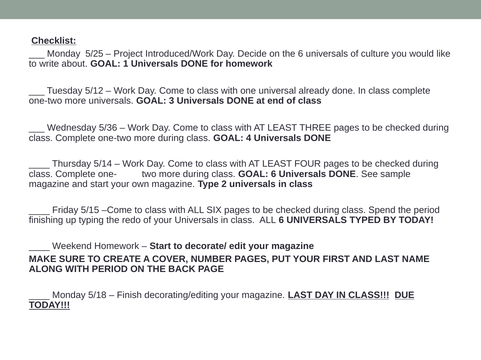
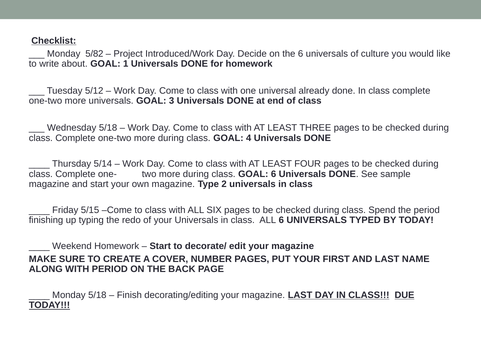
5/25: 5/25 -> 5/82
Wednesday 5/36: 5/36 -> 5/18
